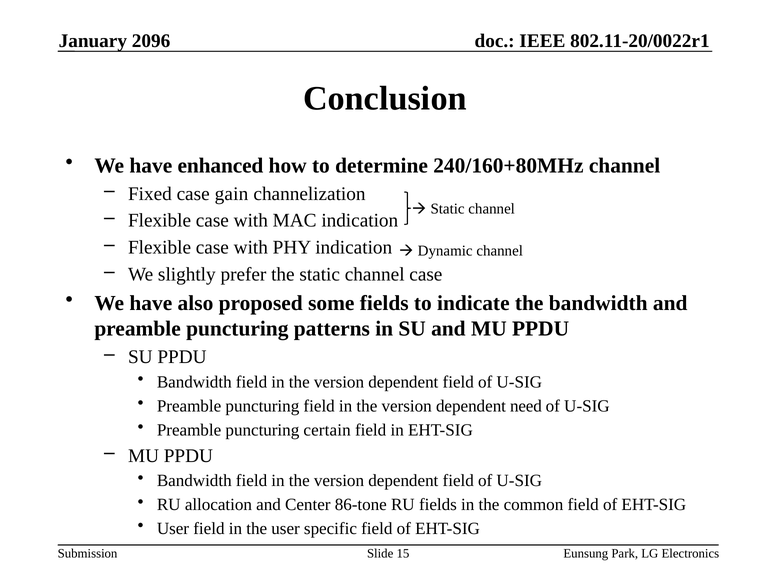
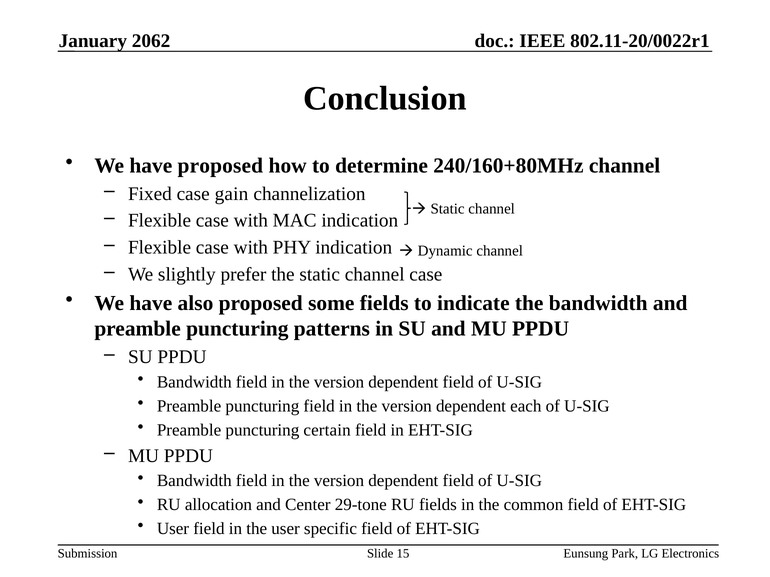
2096: 2096 -> 2062
have enhanced: enhanced -> proposed
need: need -> each
86-tone: 86-tone -> 29-tone
